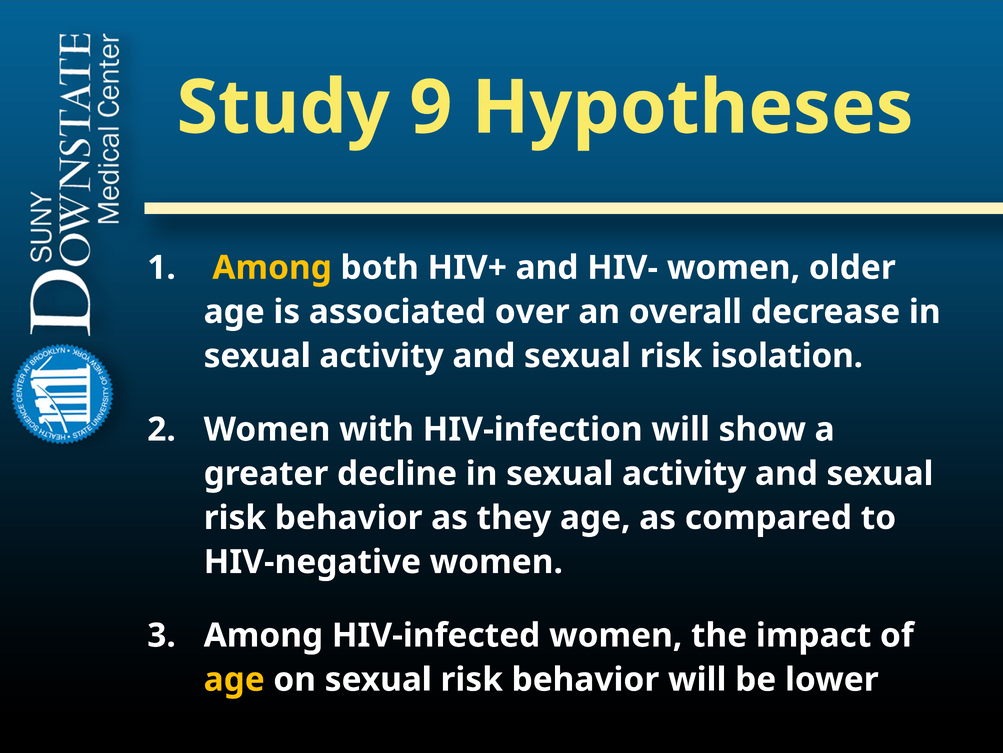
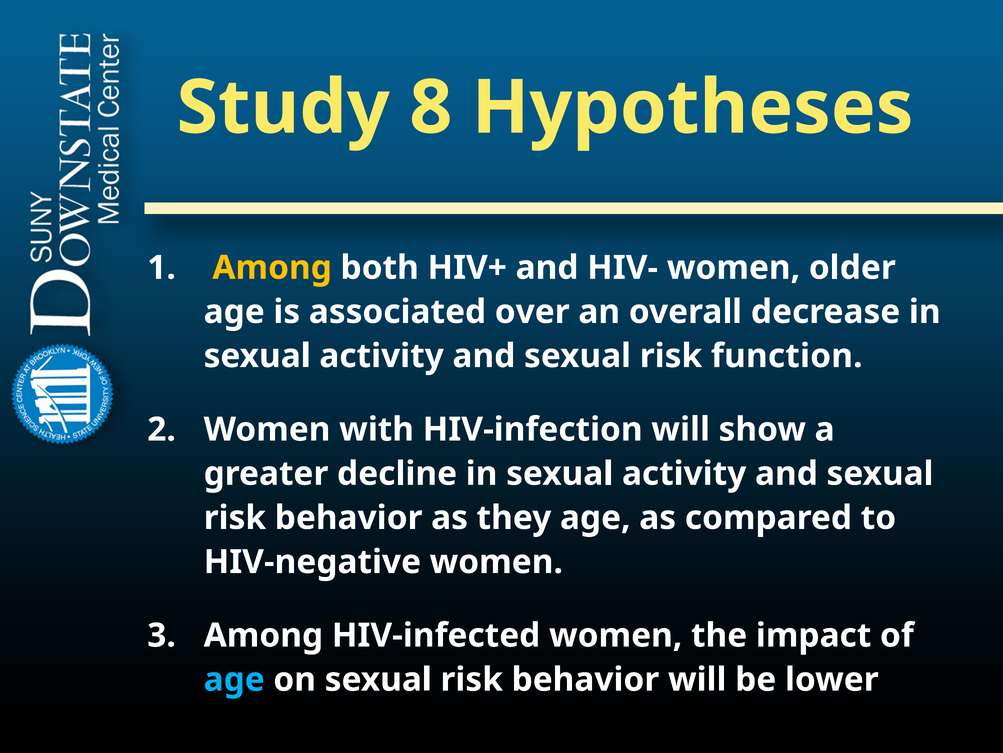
9: 9 -> 8
isolation: isolation -> function
age at (234, 679) colour: yellow -> light blue
